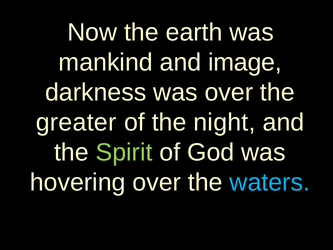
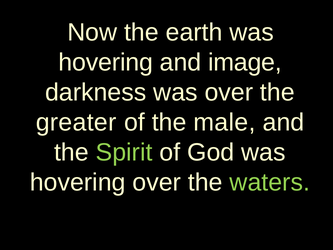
mankind at (106, 62): mankind -> hovering
night: night -> male
waters colour: light blue -> light green
